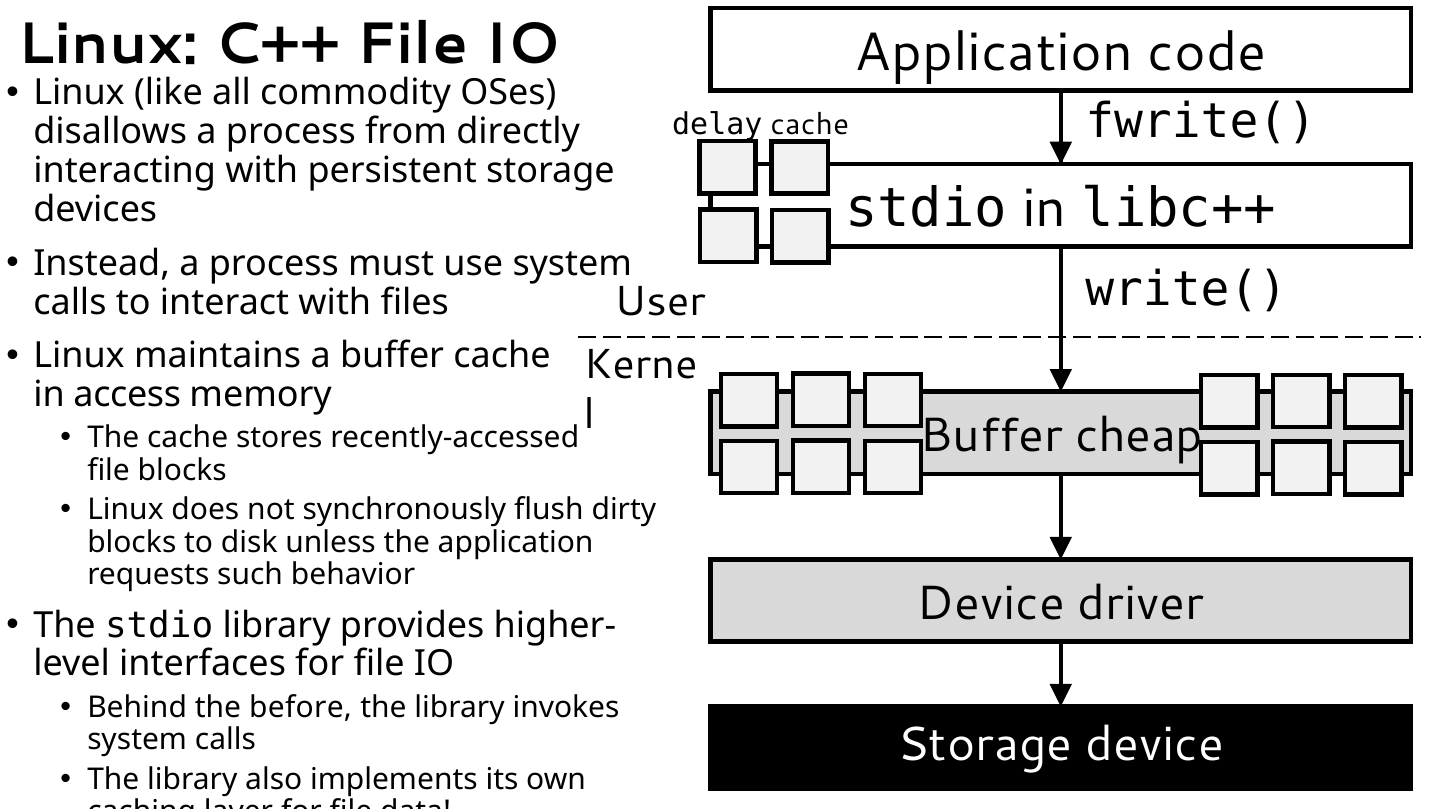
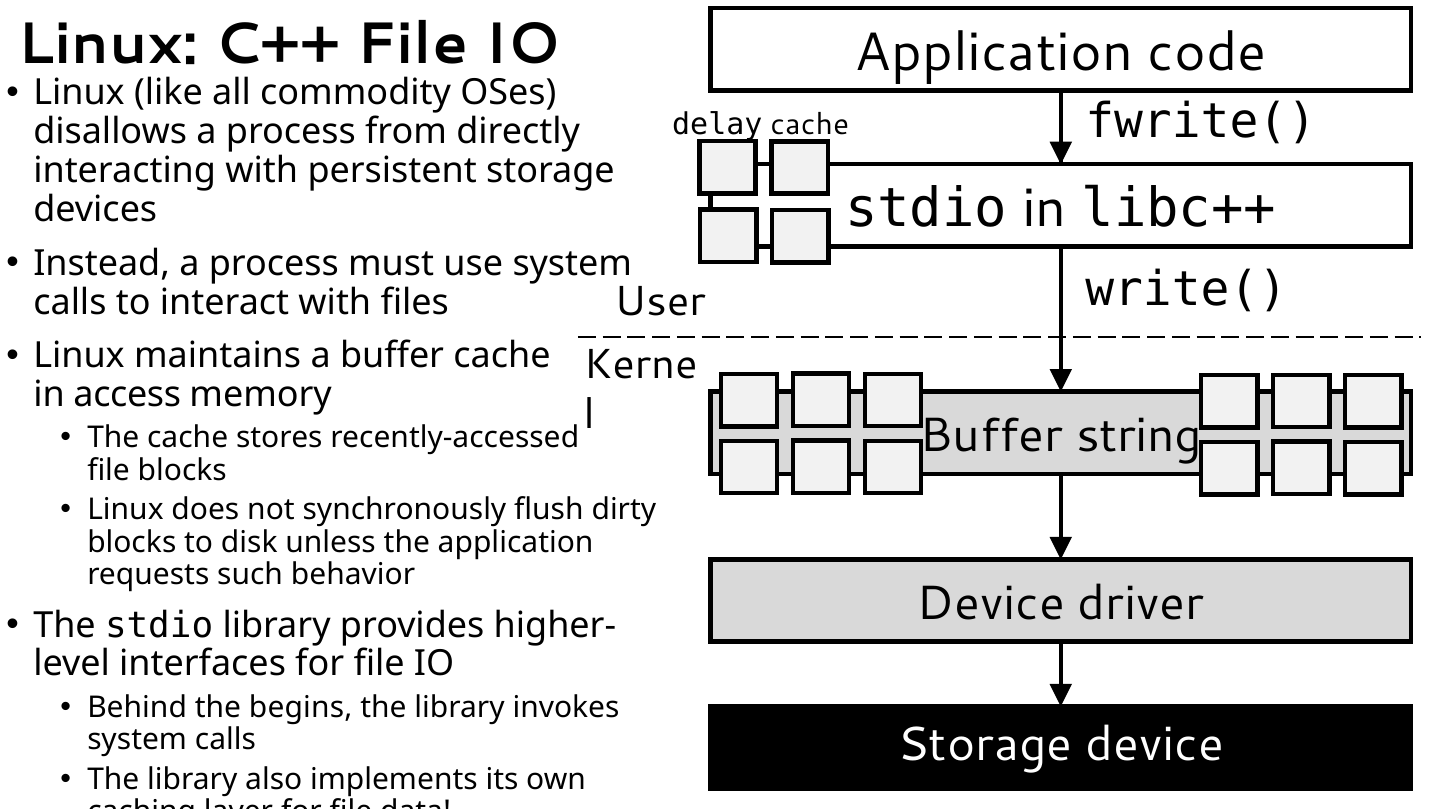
cheap: cheap -> string
before: before -> begins
